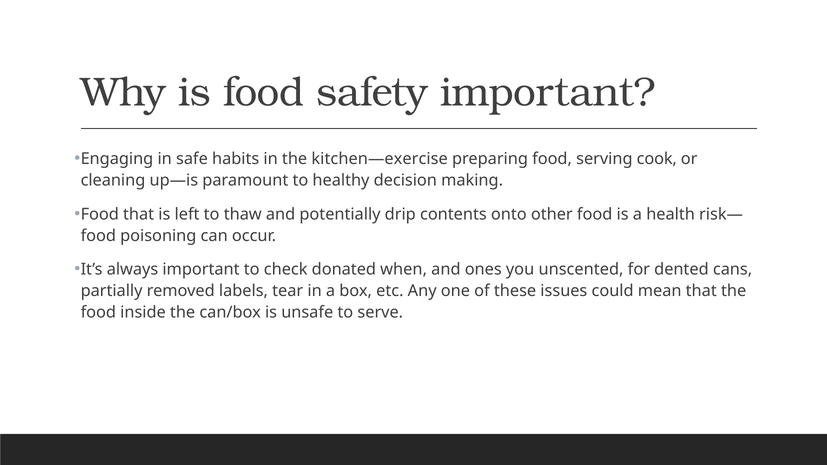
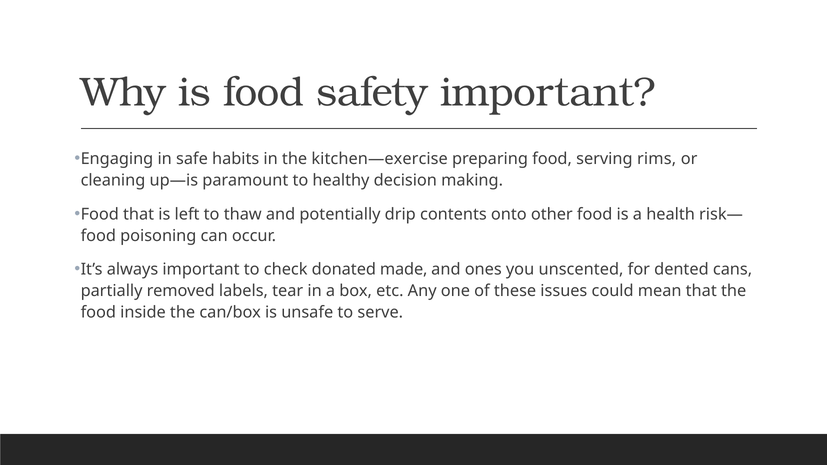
cook: cook -> rims
when: when -> made
